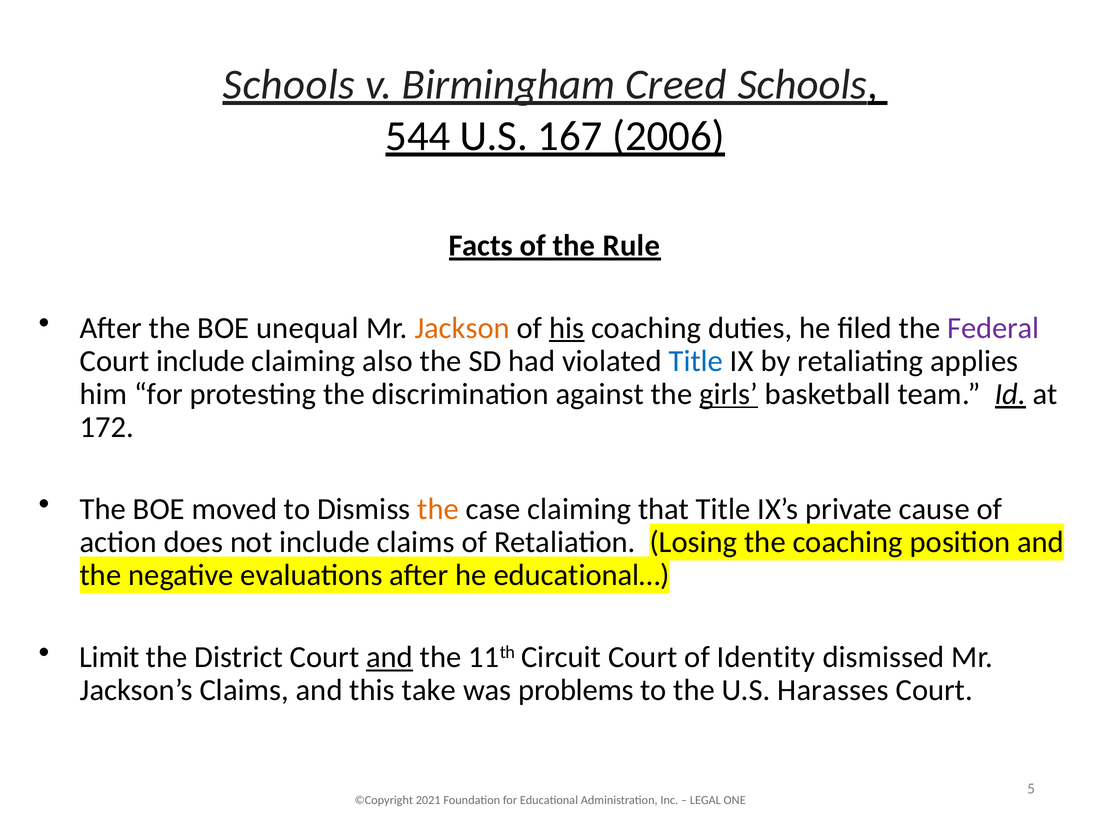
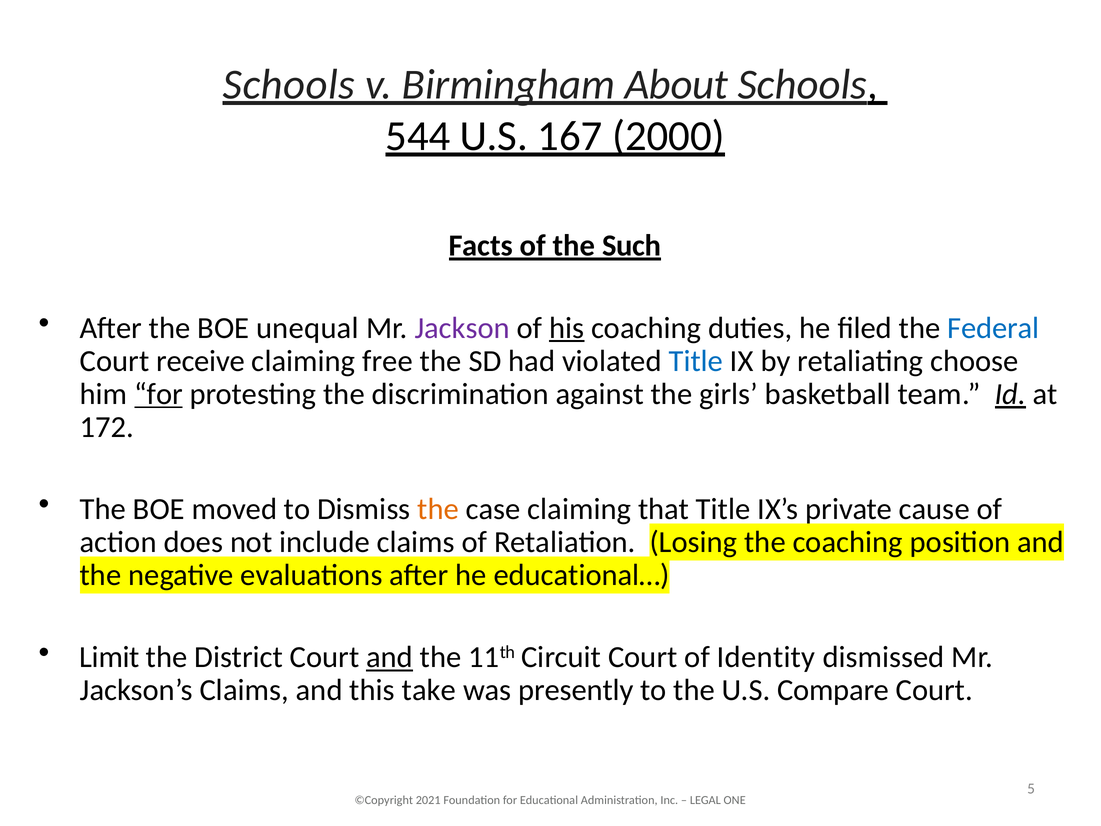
Creed: Creed -> About
2006: 2006 -> 2000
Rule: Rule -> Such
Jackson colour: orange -> purple
Federal colour: purple -> blue
Court include: include -> receive
also: also -> free
applies: applies -> choose
for at (159, 394) underline: none -> present
girls underline: present -> none
problems: problems -> presently
Harasses: Harasses -> Compare
